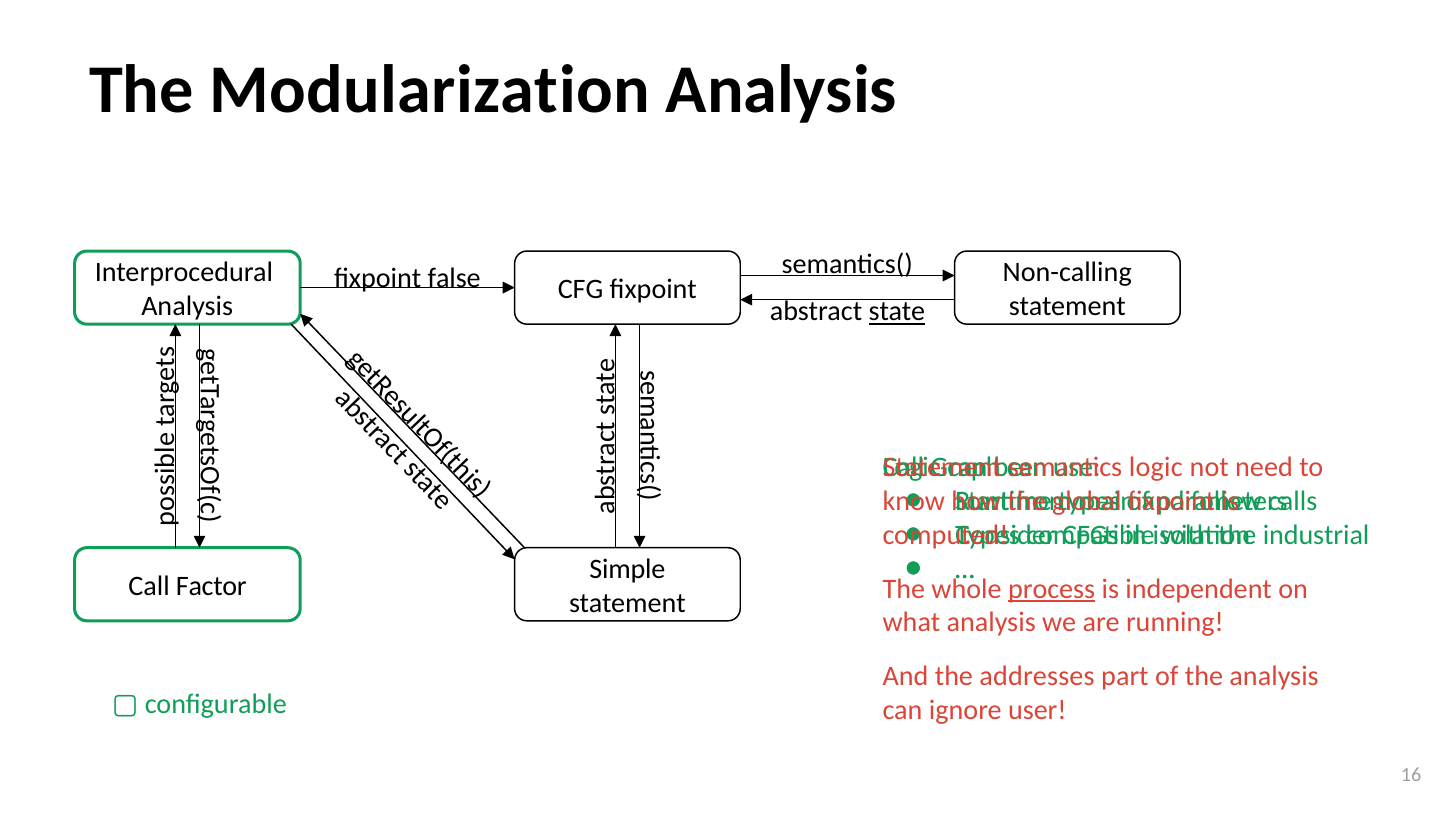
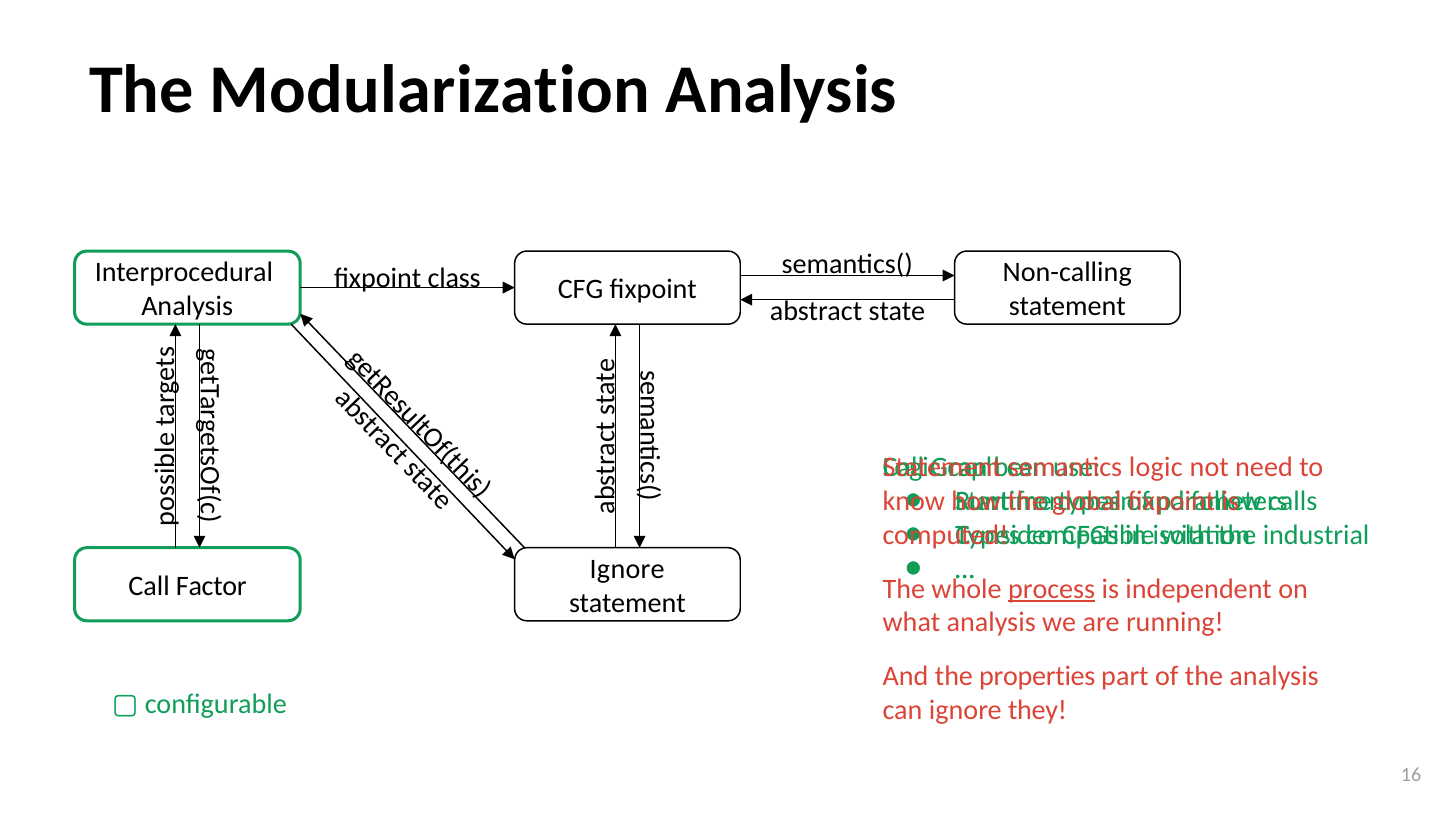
false: false -> class
state underline: present -> none
Simple at (627, 569): Simple -> Ignore
addresses: addresses -> properties
user: user -> they
